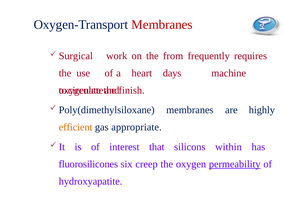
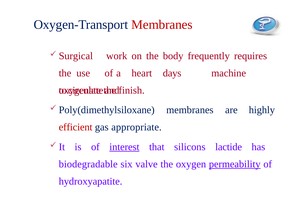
from: from -> body
efficient colour: orange -> red
interest underline: none -> present
within: within -> lactide
fluorosilicones: fluorosilicones -> biodegradable
creep: creep -> valve
